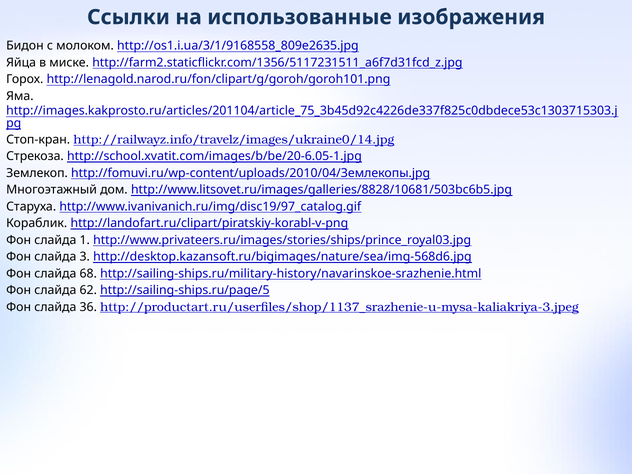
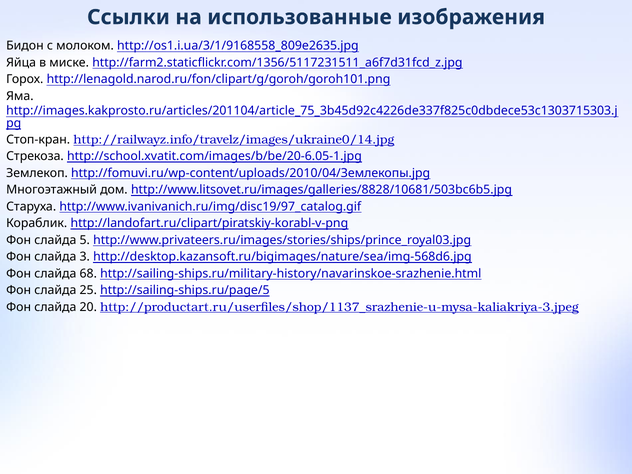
1: 1 -> 5
62: 62 -> 25
36: 36 -> 20
